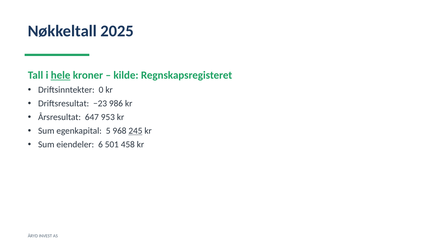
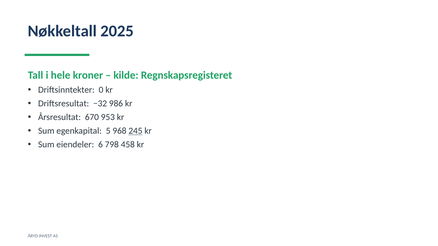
hele underline: present -> none
−23: −23 -> −32
647: 647 -> 670
501: 501 -> 798
